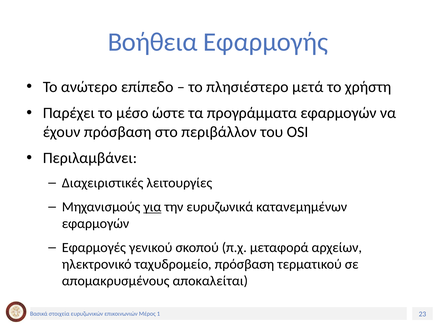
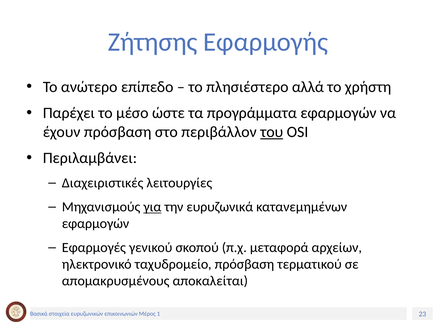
Βοήθεια: Βοήθεια -> Ζήτησης
μετά: μετά -> αλλά
του underline: none -> present
